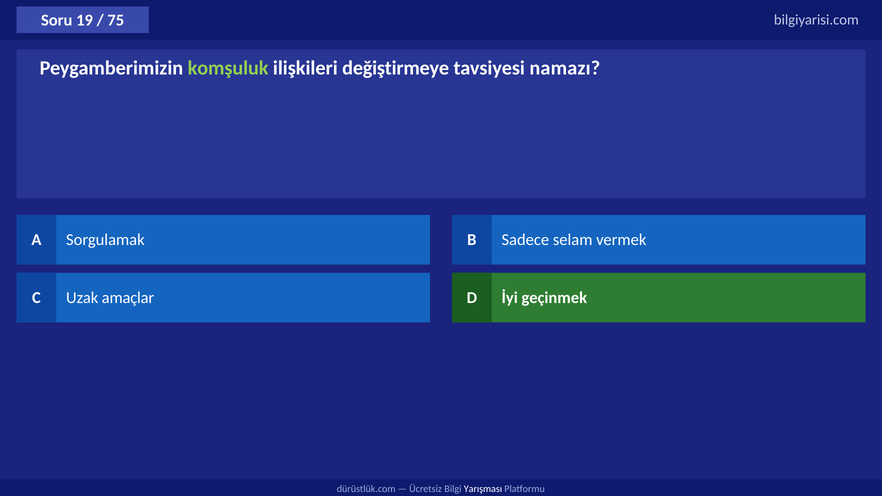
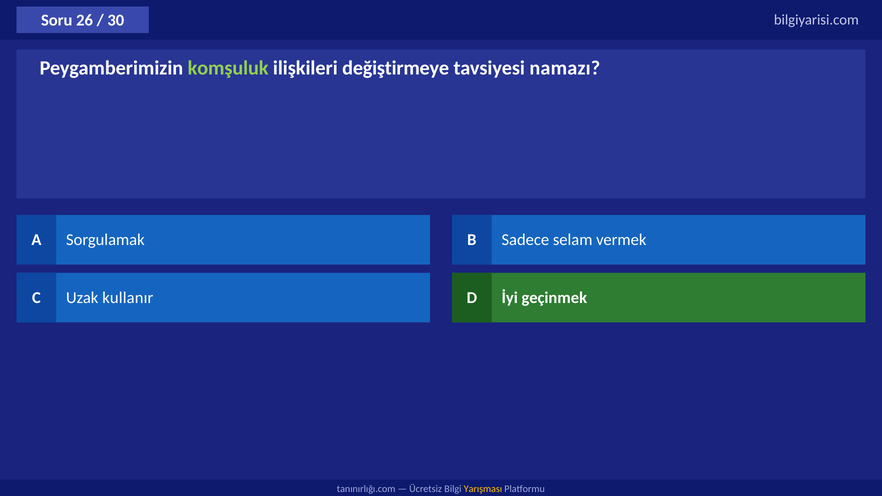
19: 19 -> 26
75: 75 -> 30
amaçlar: amaçlar -> kullanır
dürüstlük.com: dürüstlük.com -> tanınırlığı.com
Yarışması colour: white -> yellow
